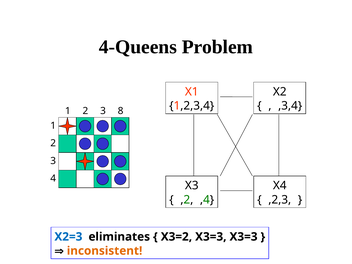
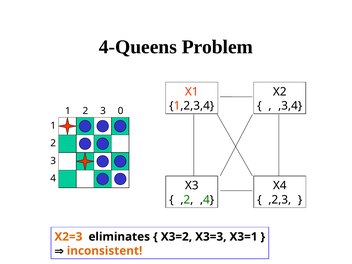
8: 8 -> 0
X2=3 colour: blue -> orange
X3=3 X3=3: X3=3 -> X3=1
